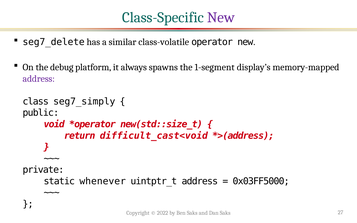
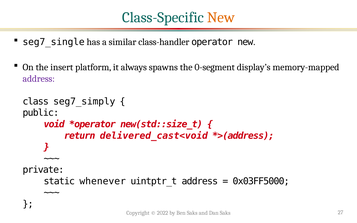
New at (221, 17) colour: purple -> orange
seg7_delete: seg7_delete -> seg7_single
class-volatile: class-volatile -> class-handler
debug: debug -> insert
1-segment: 1-segment -> 0-segment
difficult_cast<void: difficult_cast<void -> delivered_cast<void
